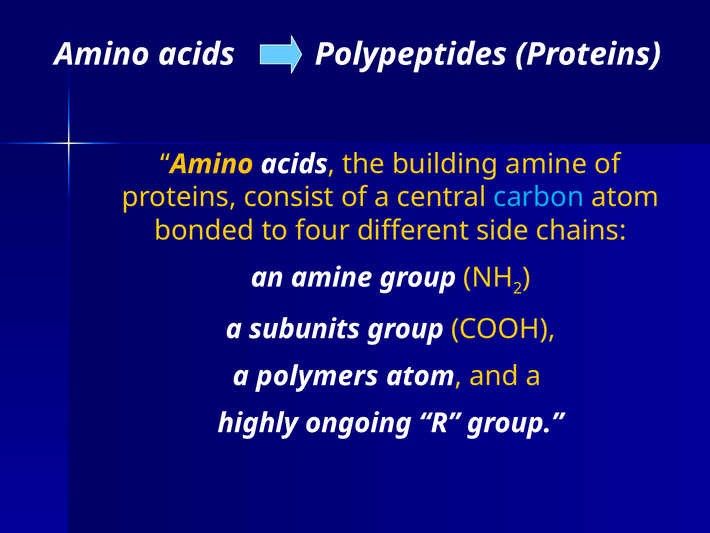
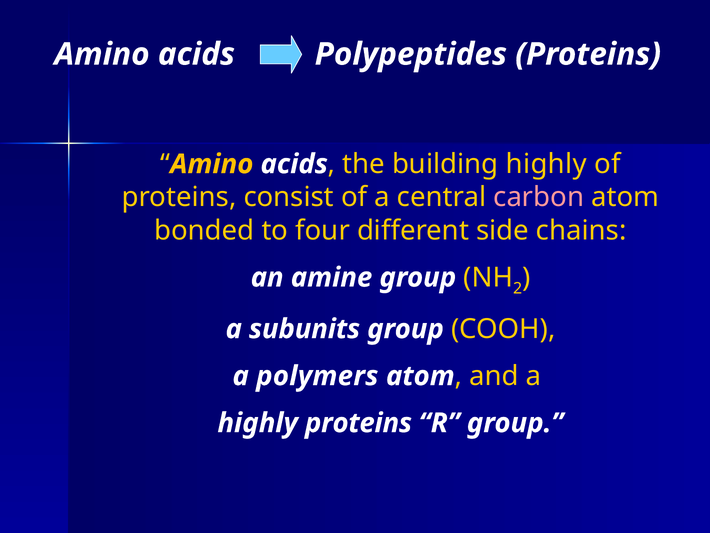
building amine: amine -> highly
carbon colour: light blue -> pink
highly ongoing: ongoing -> proteins
